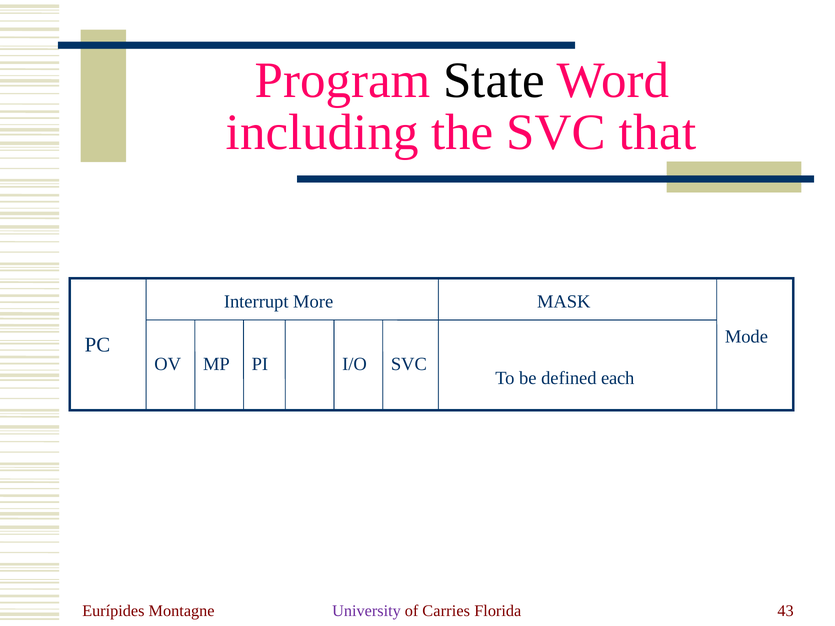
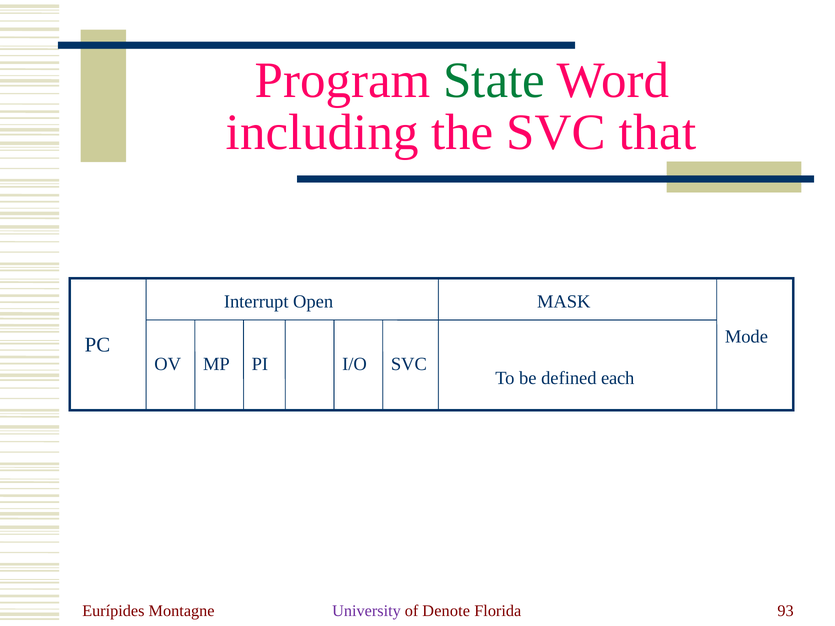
State colour: black -> green
More: More -> Open
Carries: Carries -> Denote
43: 43 -> 93
